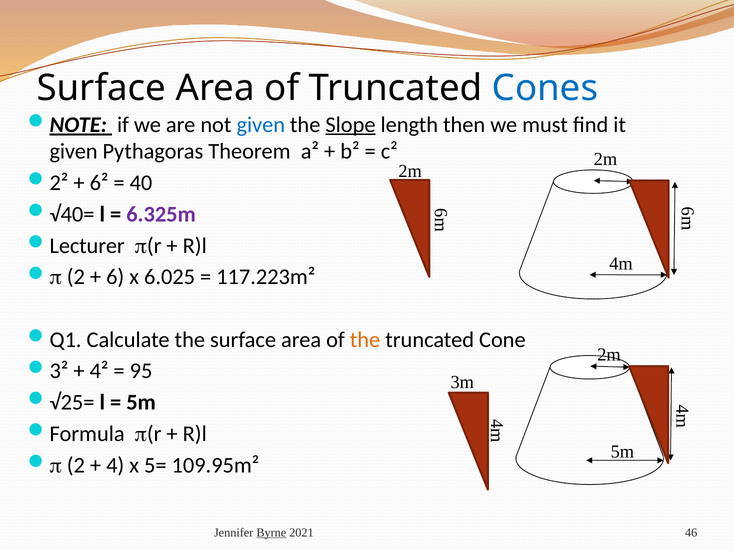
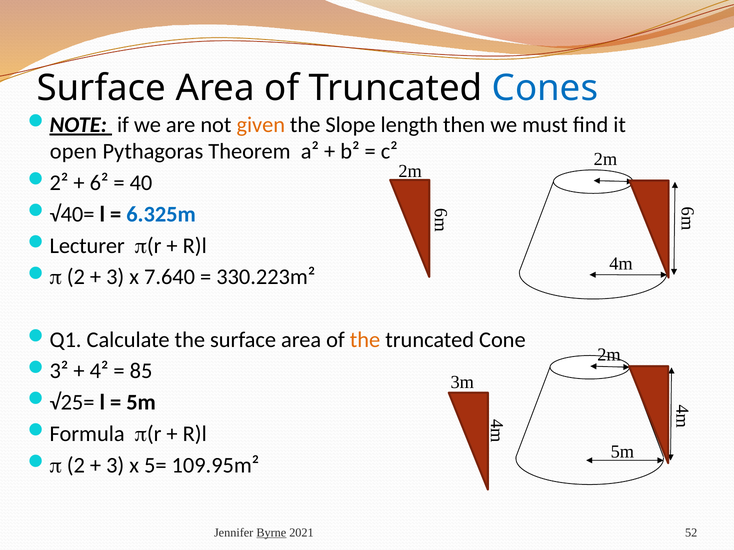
given at (261, 125) colour: blue -> orange
Slope underline: present -> none
given at (74, 152): given -> open
6.325m colour: purple -> blue
6 at (115, 277): 6 -> 3
6.025: 6.025 -> 7.640
117.223m²: 117.223m² -> 330.223m²
95: 95 -> 85
4 at (115, 466): 4 -> 3
46: 46 -> 52
